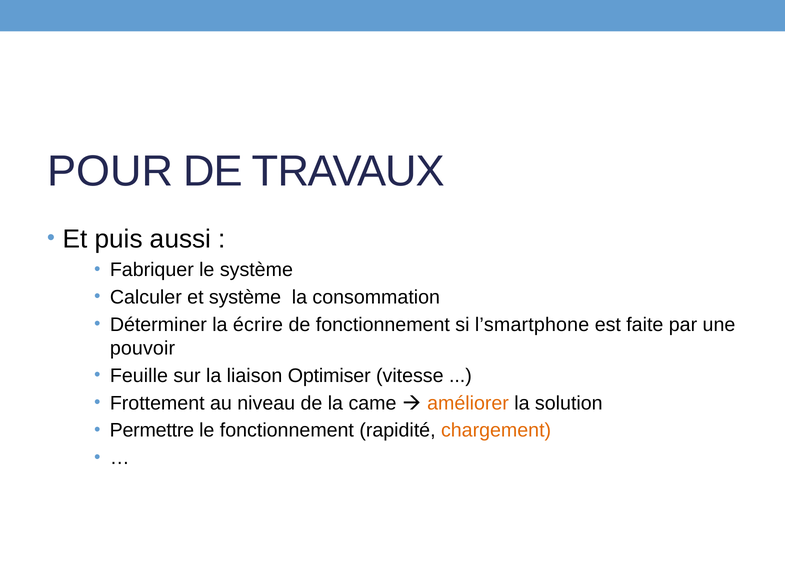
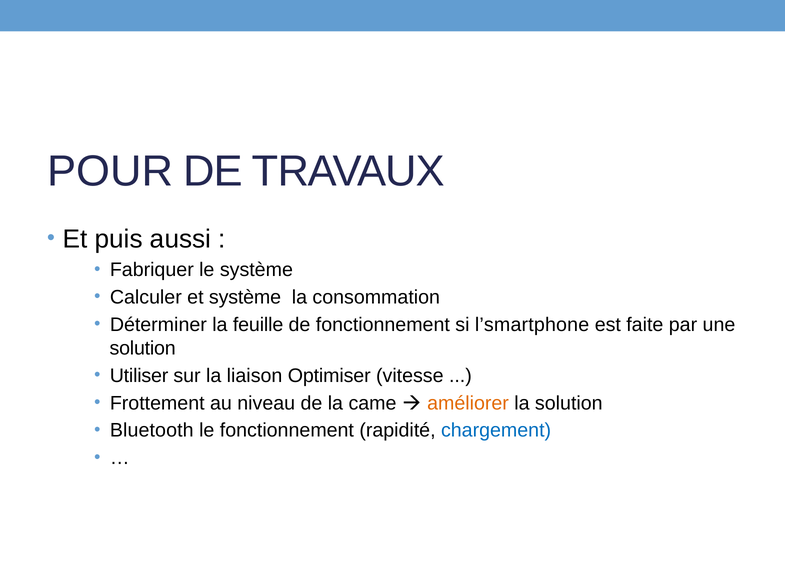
écrire: écrire -> feuille
pouvoir at (142, 349): pouvoir -> solution
Feuille: Feuille -> Utiliser
Permettre: Permettre -> Bluetooth
chargement colour: orange -> blue
